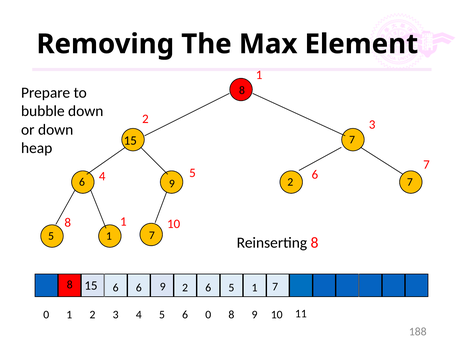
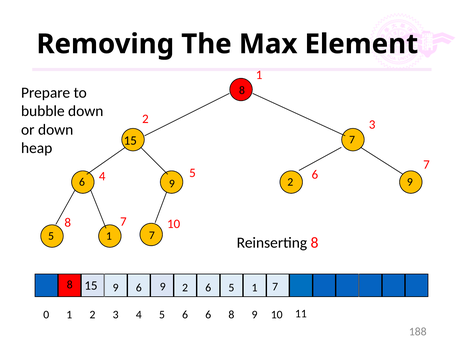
2 7: 7 -> 9
8 1: 1 -> 7
6 at (116, 288): 6 -> 9
6 0: 0 -> 6
